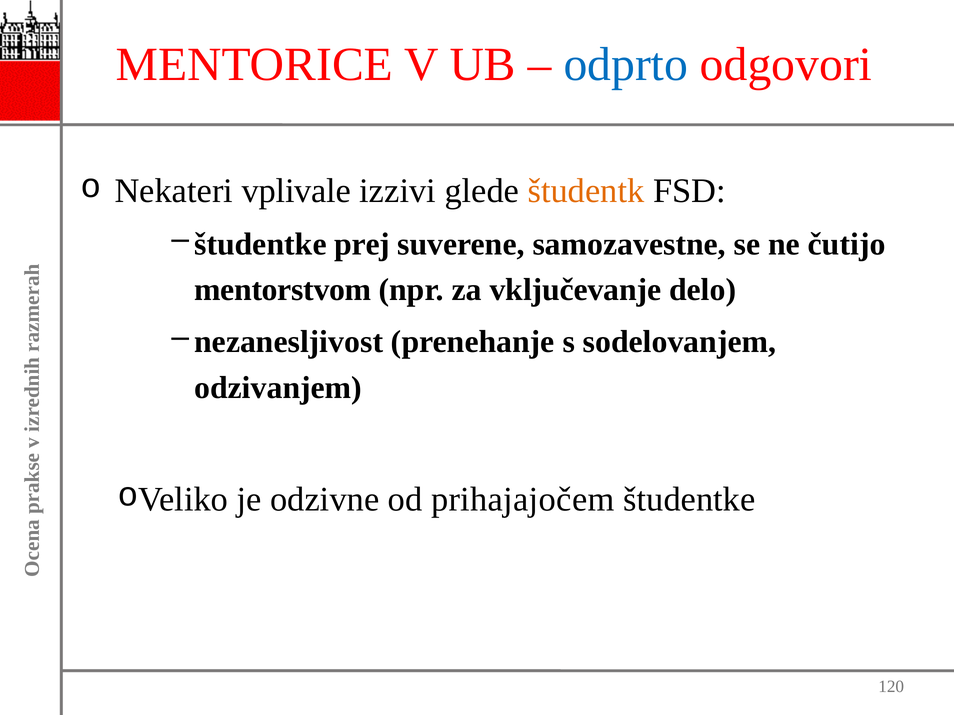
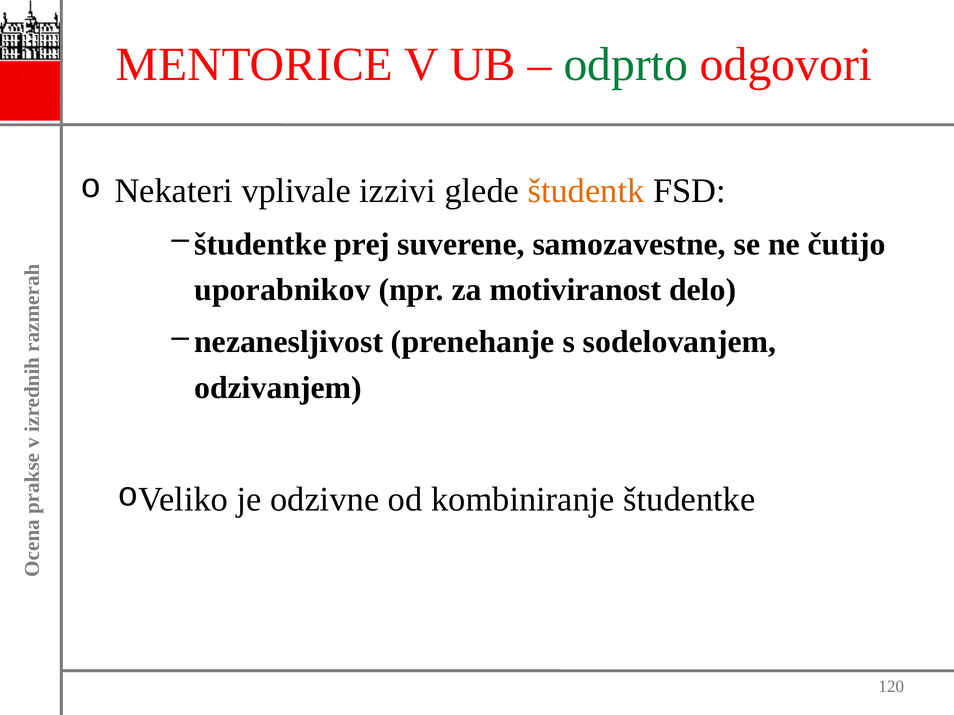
odprto colour: blue -> green
mentorstvom: mentorstvom -> uporabnikov
vključevanje: vključevanje -> motiviranost
prihajajočem: prihajajočem -> kombiniranje
